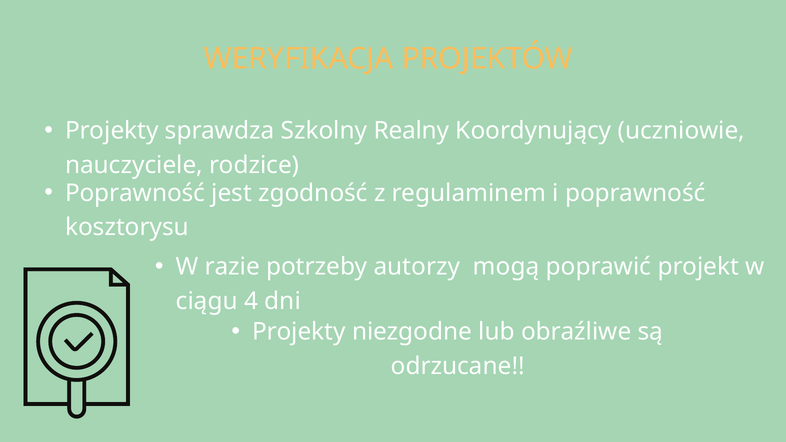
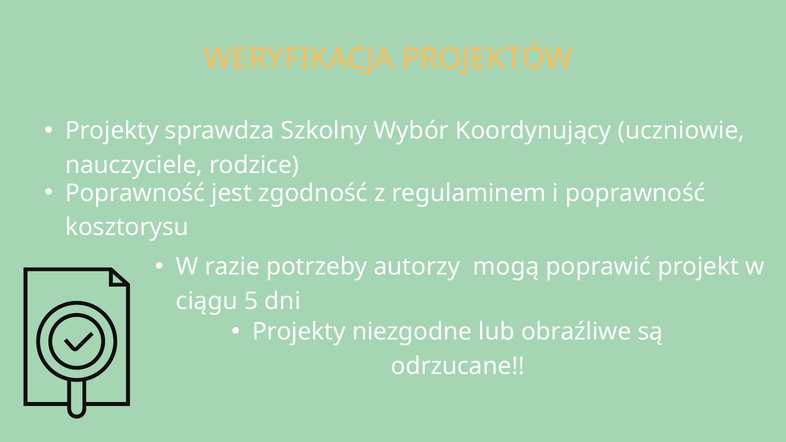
Realny: Realny -> Wybór
4: 4 -> 5
